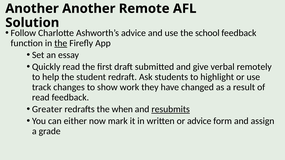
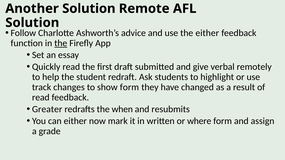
Another Another: Another -> Solution
the school: school -> either
show work: work -> form
resubmits underline: present -> none
or advice: advice -> where
